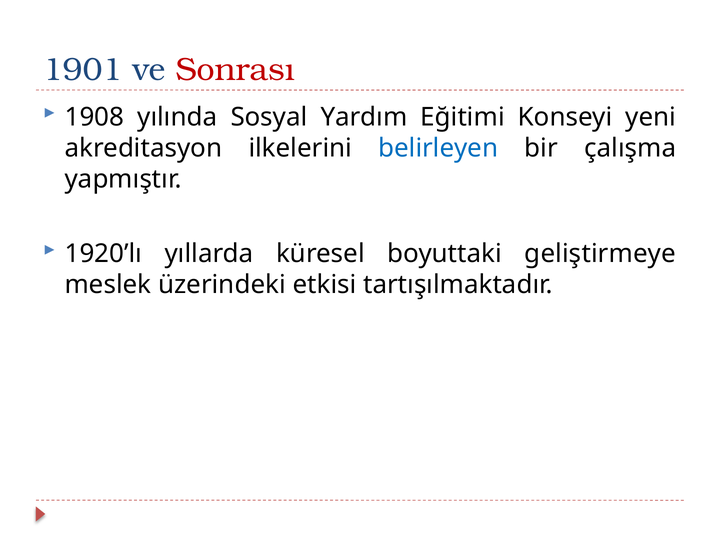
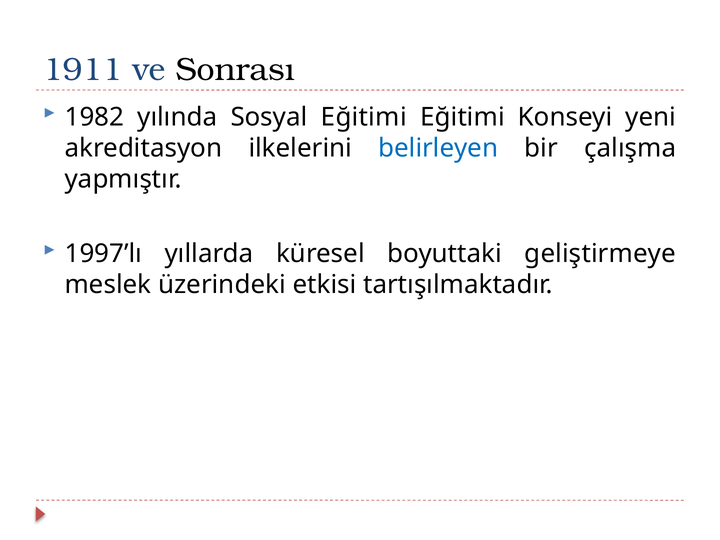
1901: 1901 -> 1911
Sonrası colour: red -> black
1908: 1908 -> 1982
Sosyal Yardım: Yardım -> Eğitimi
1920’lı: 1920’lı -> 1997’lı
